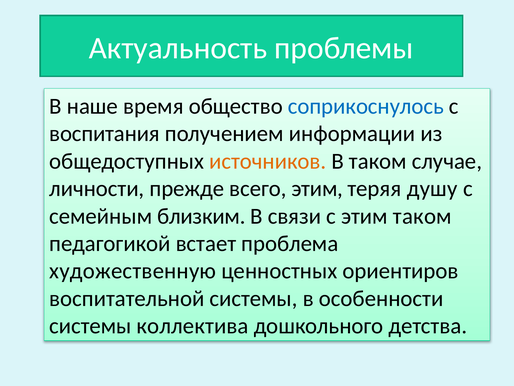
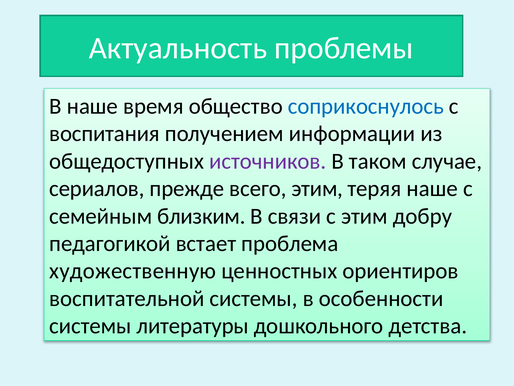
источников colour: orange -> purple
личности: личности -> сериалов
теряя душу: душу -> наше
этим таком: таком -> добру
коллектива: коллектива -> литературы
